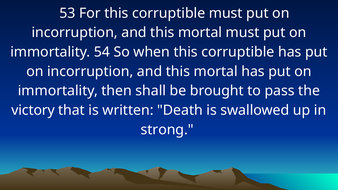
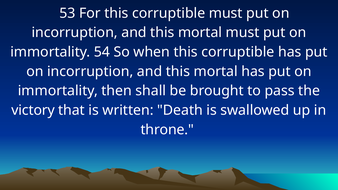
strong: strong -> throne
